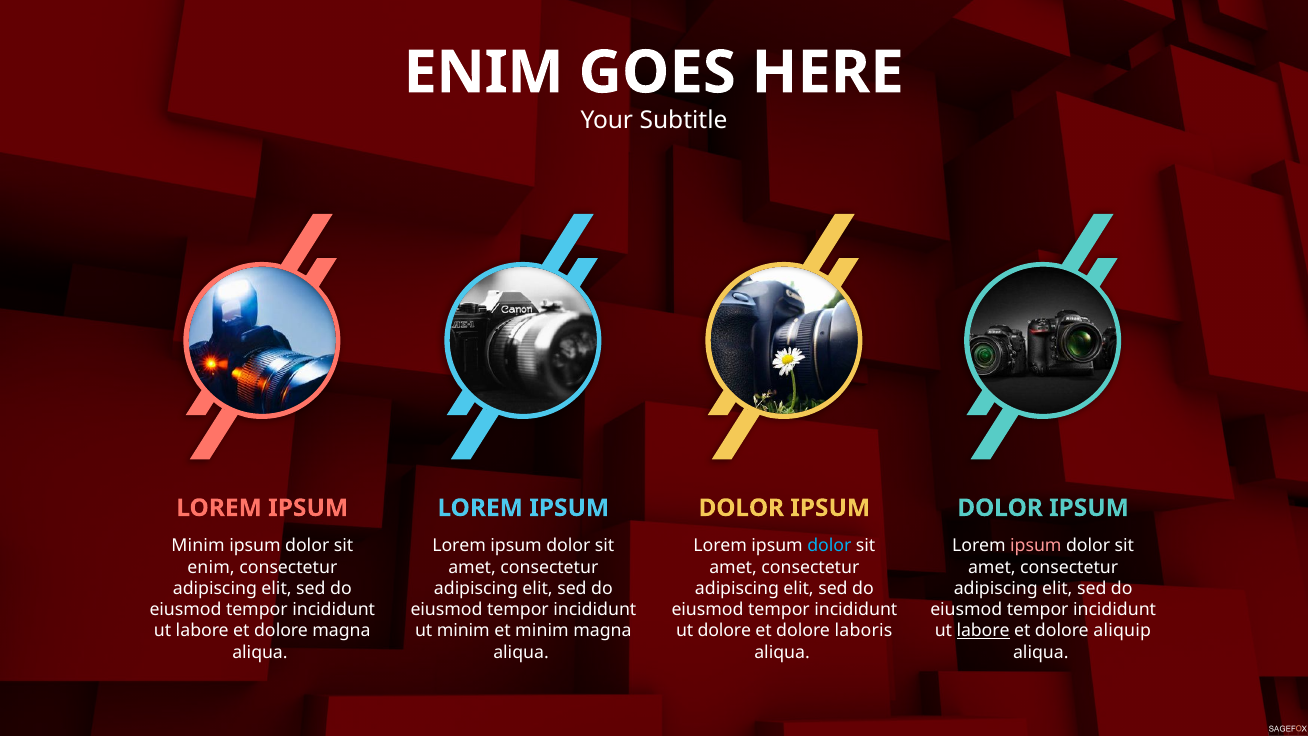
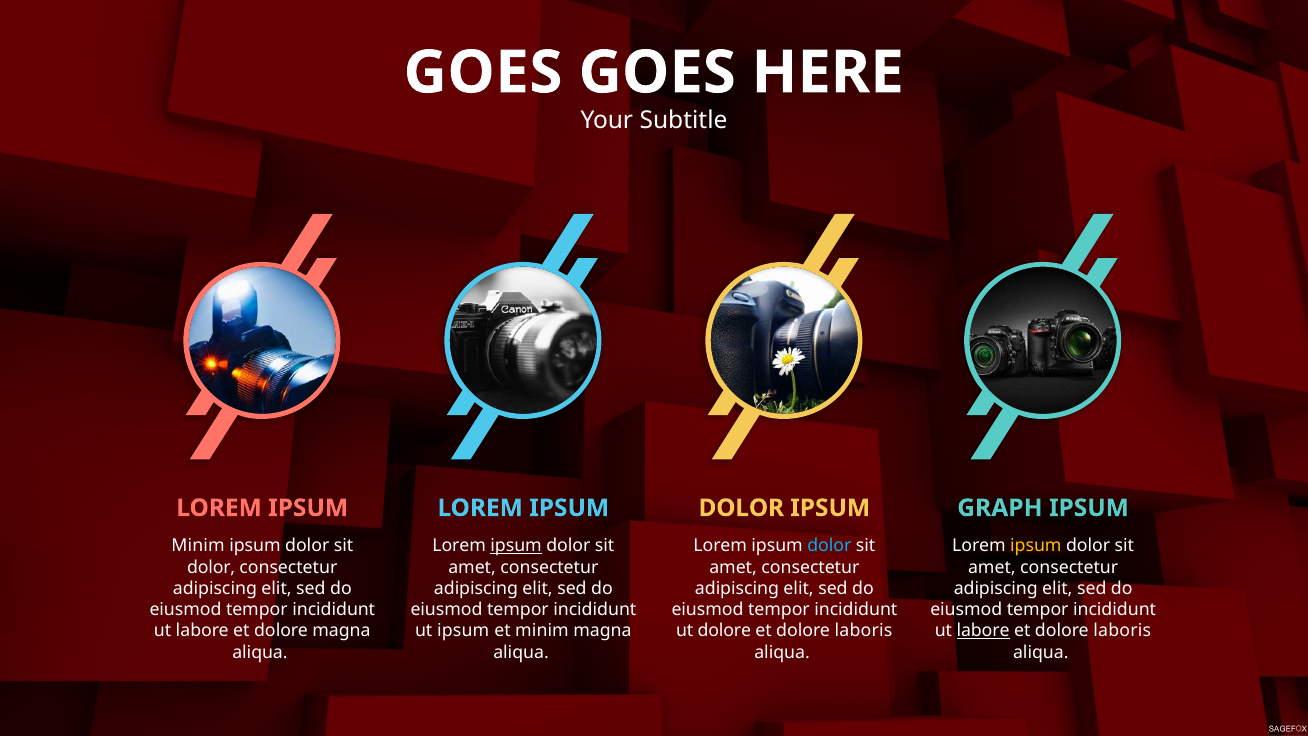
ENIM at (484, 73): ENIM -> GOES
DOLOR at (1000, 508): DOLOR -> GRAPH
ipsum at (516, 546) underline: none -> present
ipsum at (1036, 546) colour: pink -> yellow
enim at (211, 567): enim -> dolor
ut minim: minim -> ipsum
aliquip at (1122, 631): aliquip -> laboris
